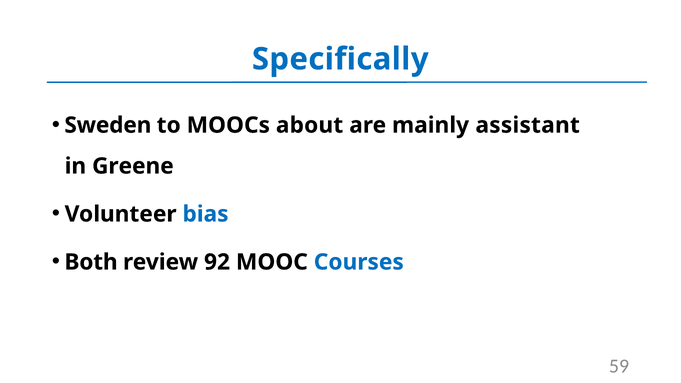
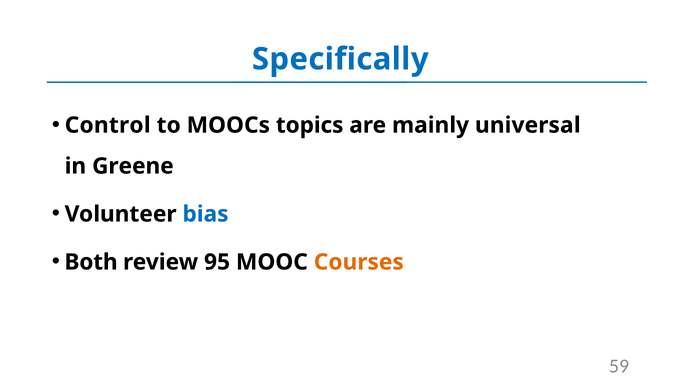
Sweden: Sweden -> Control
about: about -> topics
assistant: assistant -> universal
92: 92 -> 95
Courses colour: blue -> orange
